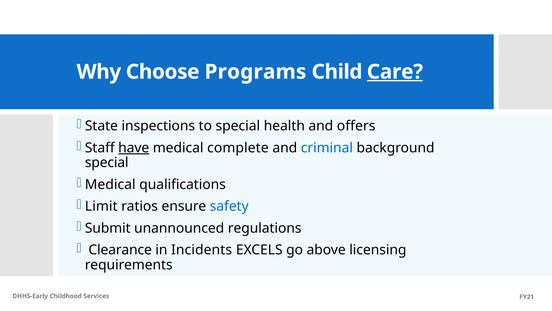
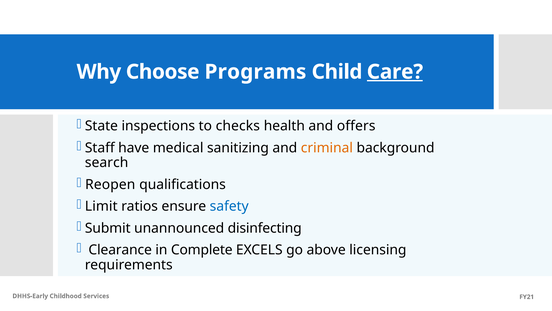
to special: special -> checks
have underline: present -> none
complete: complete -> sanitizing
criminal colour: blue -> orange
special at (107, 162): special -> search
Medical at (110, 184): Medical -> Reopen
regulations: regulations -> disinfecting
Incidents: Incidents -> Complete
